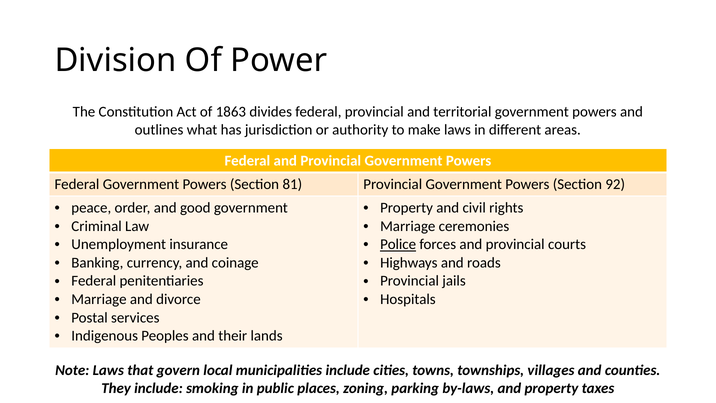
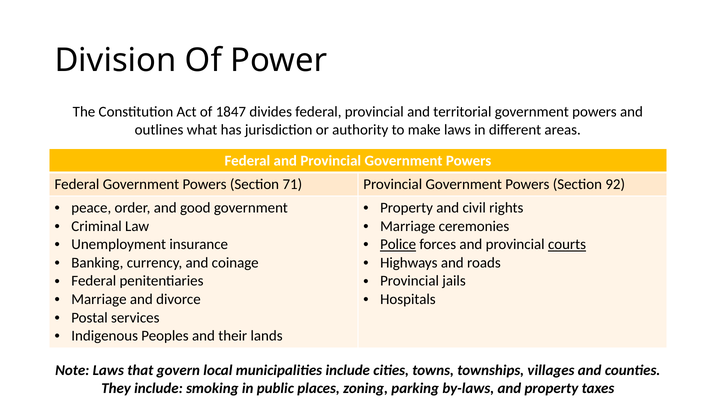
1863: 1863 -> 1847
81: 81 -> 71
courts underline: none -> present
